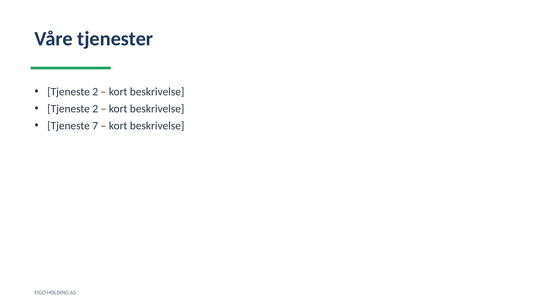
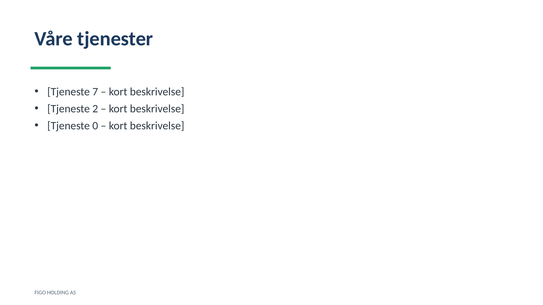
2 at (95, 92): 2 -> 7
7: 7 -> 0
